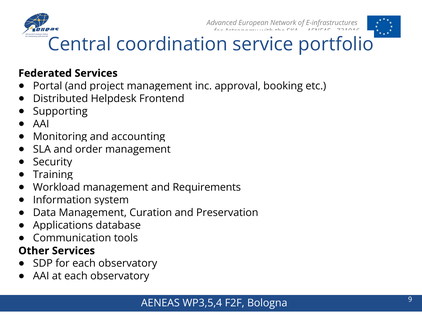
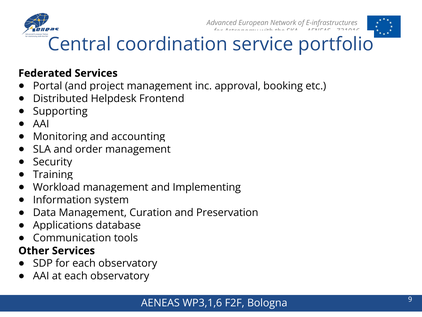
Requirements: Requirements -> Implementing
WP3,5,4: WP3,5,4 -> WP3,1,6
